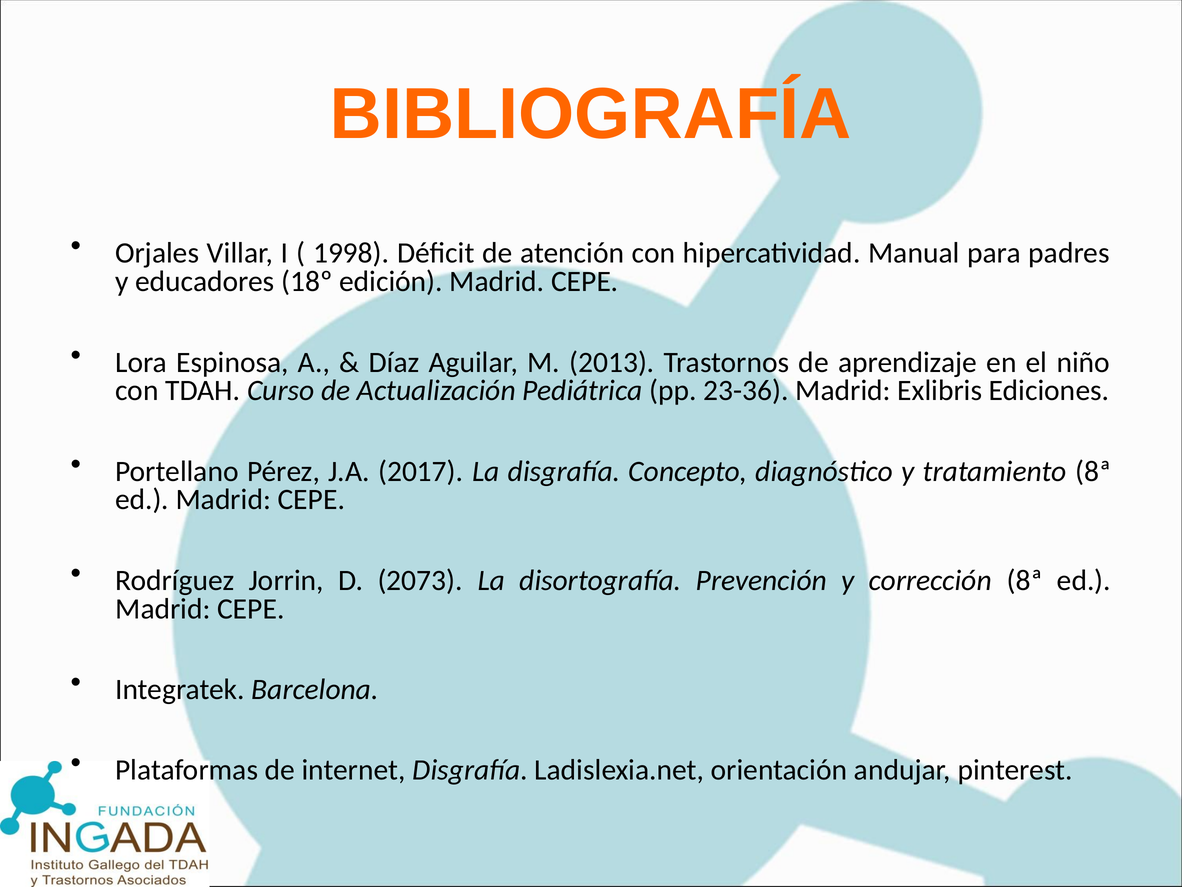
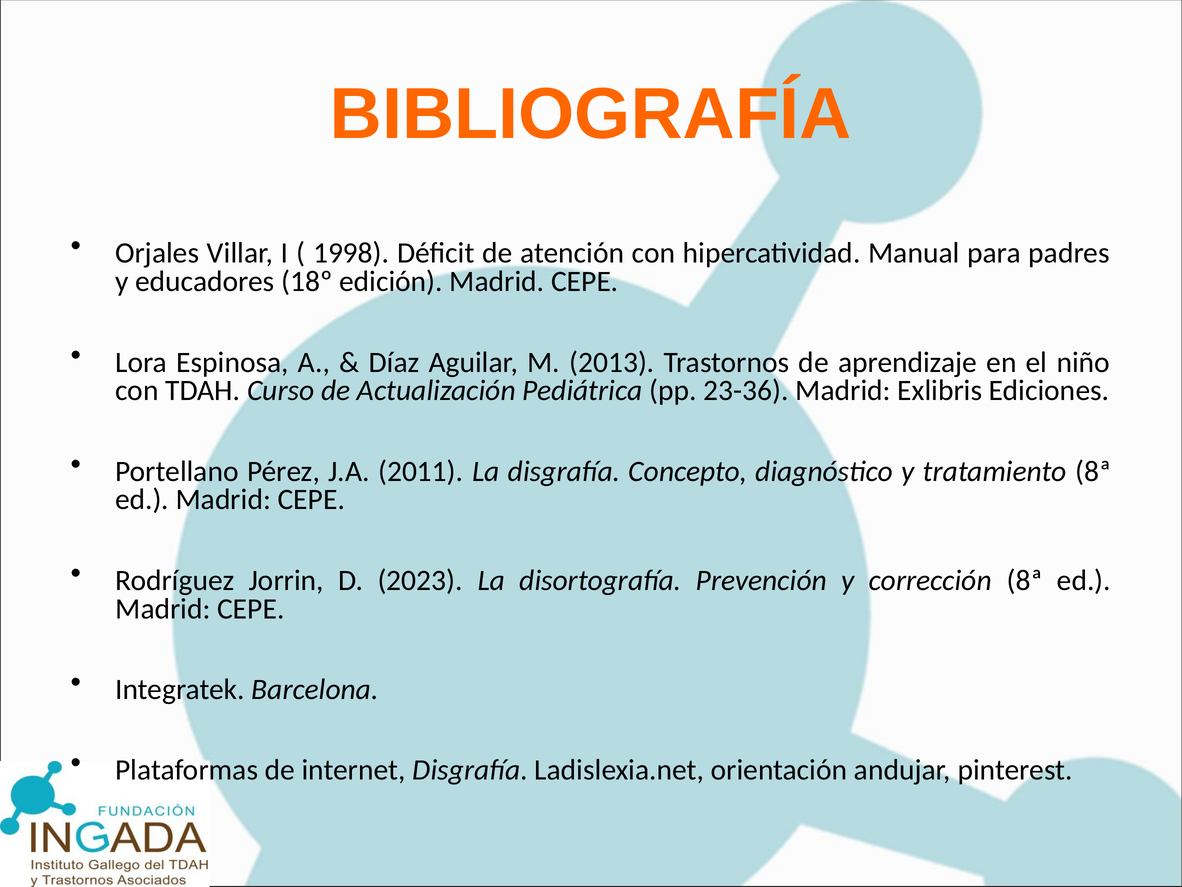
2017: 2017 -> 2011
2073: 2073 -> 2023
